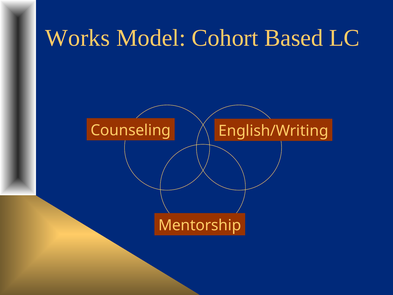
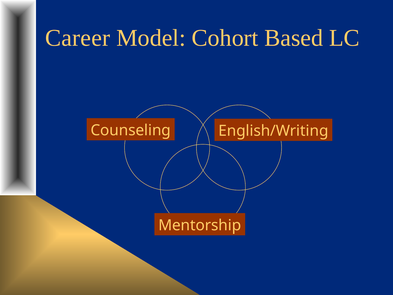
Works: Works -> Career
